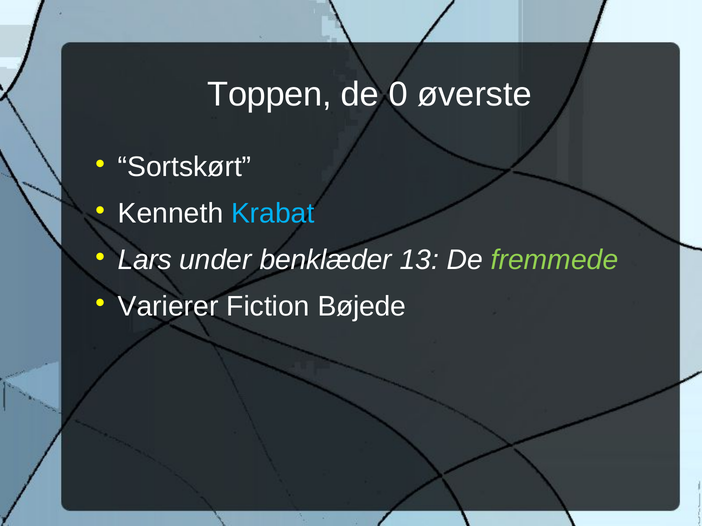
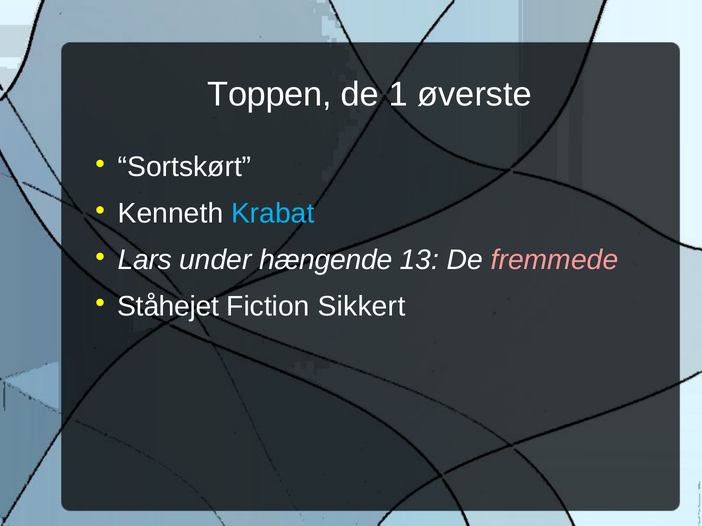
0: 0 -> 1
benklæder: benklæder -> hængende
fremmede colour: light green -> pink
Varierer: Varierer -> Ståhejet
Bøjede: Bøjede -> Sikkert
